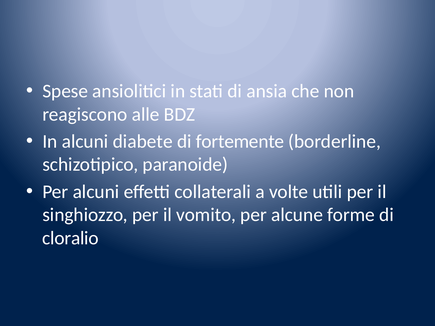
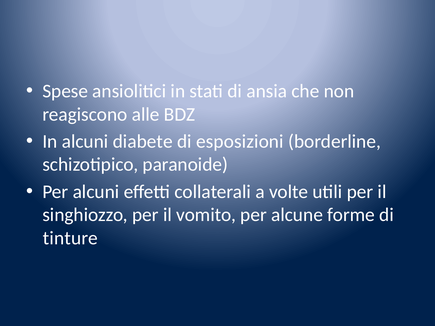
fortemente: fortemente -> esposizioni
cloralio: cloralio -> tinture
